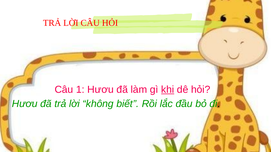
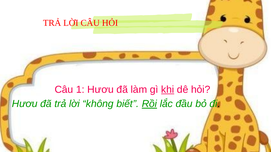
Rồi underline: none -> present
